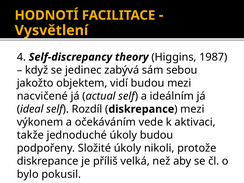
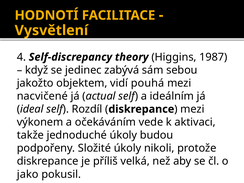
vidí budou: budou -> pouhá
bylo: bylo -> jako
